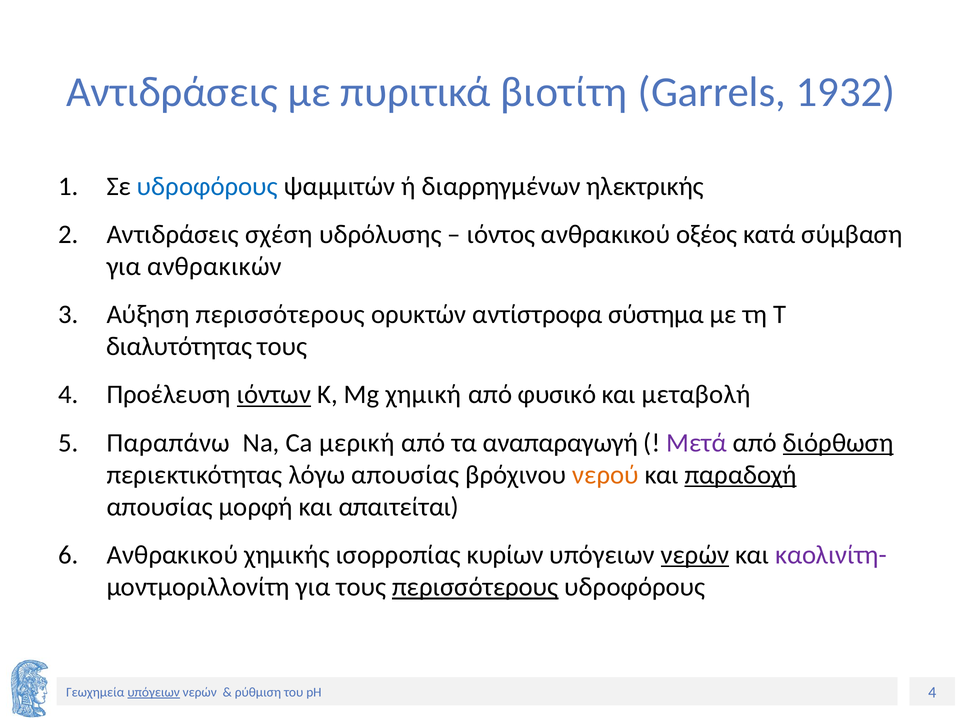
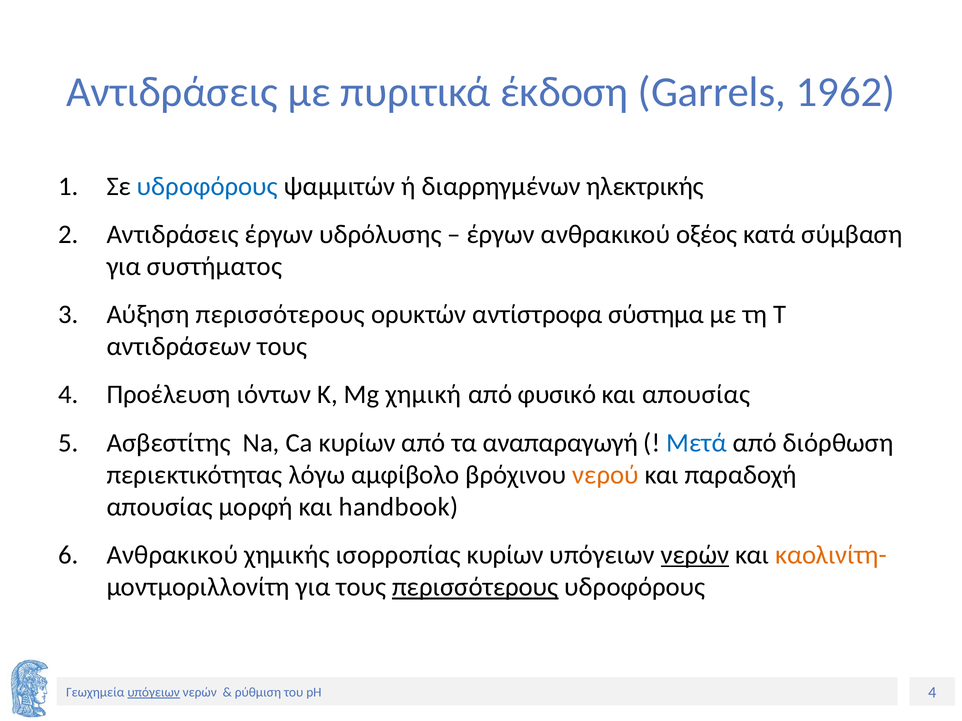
βιοτίτη: βιοτίτη -> έκδοση
1932: 1932 -> 1962
Αντιδράσεις σχέση: σχέση -> έργων
ιόντος at (501, 235): ιόντος -> έργων
ανθρακικών: ανθρακικών -> συστήματος
διαλυτότητας: διαλυτότητας -> αντιδράσεων
ιόντων underline: present -> none
και μεταβολή: μεταβολή -> απουσίας
Παραπάνω: Παραπάνω -> Ασβεστίτης
Ca μερική: μερική -> κυρίων
Μετά colour: purple -> blue
διόρθωση underline: present -> none
λόγω απουσίας: απουσίας -> αμφίβολο
παραδοχή underline: present -> none
απαιτείται: απαιτείται -> handbook
καολινίτη- colour: purple -> orange
